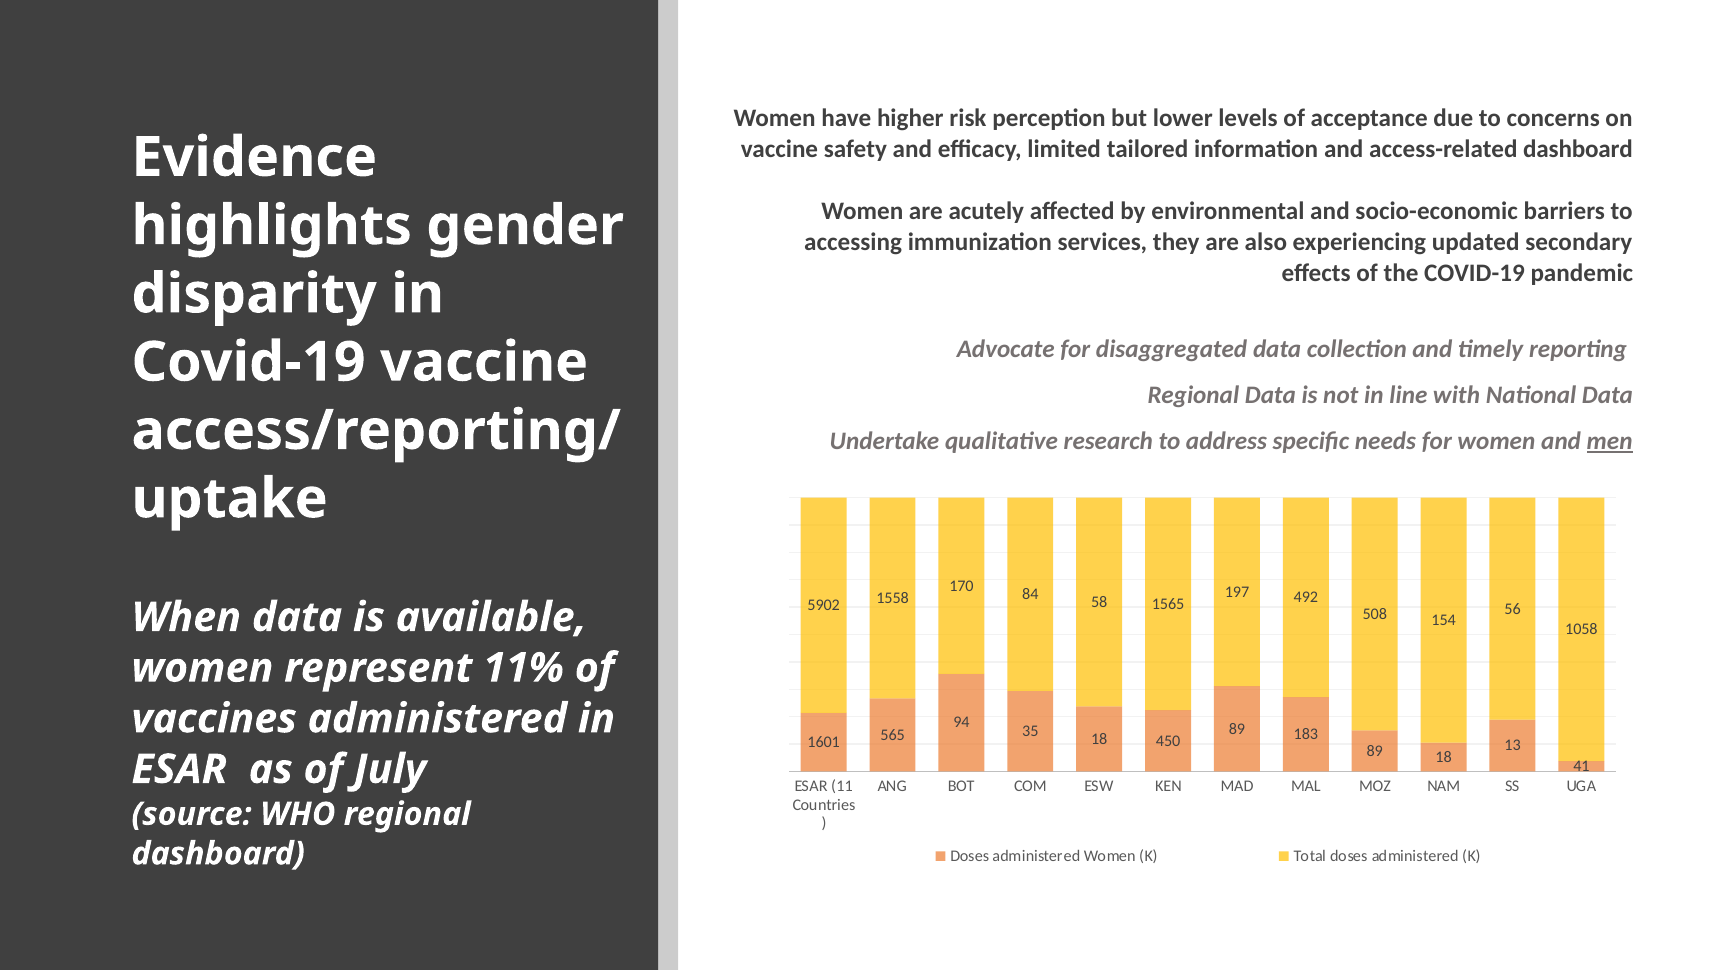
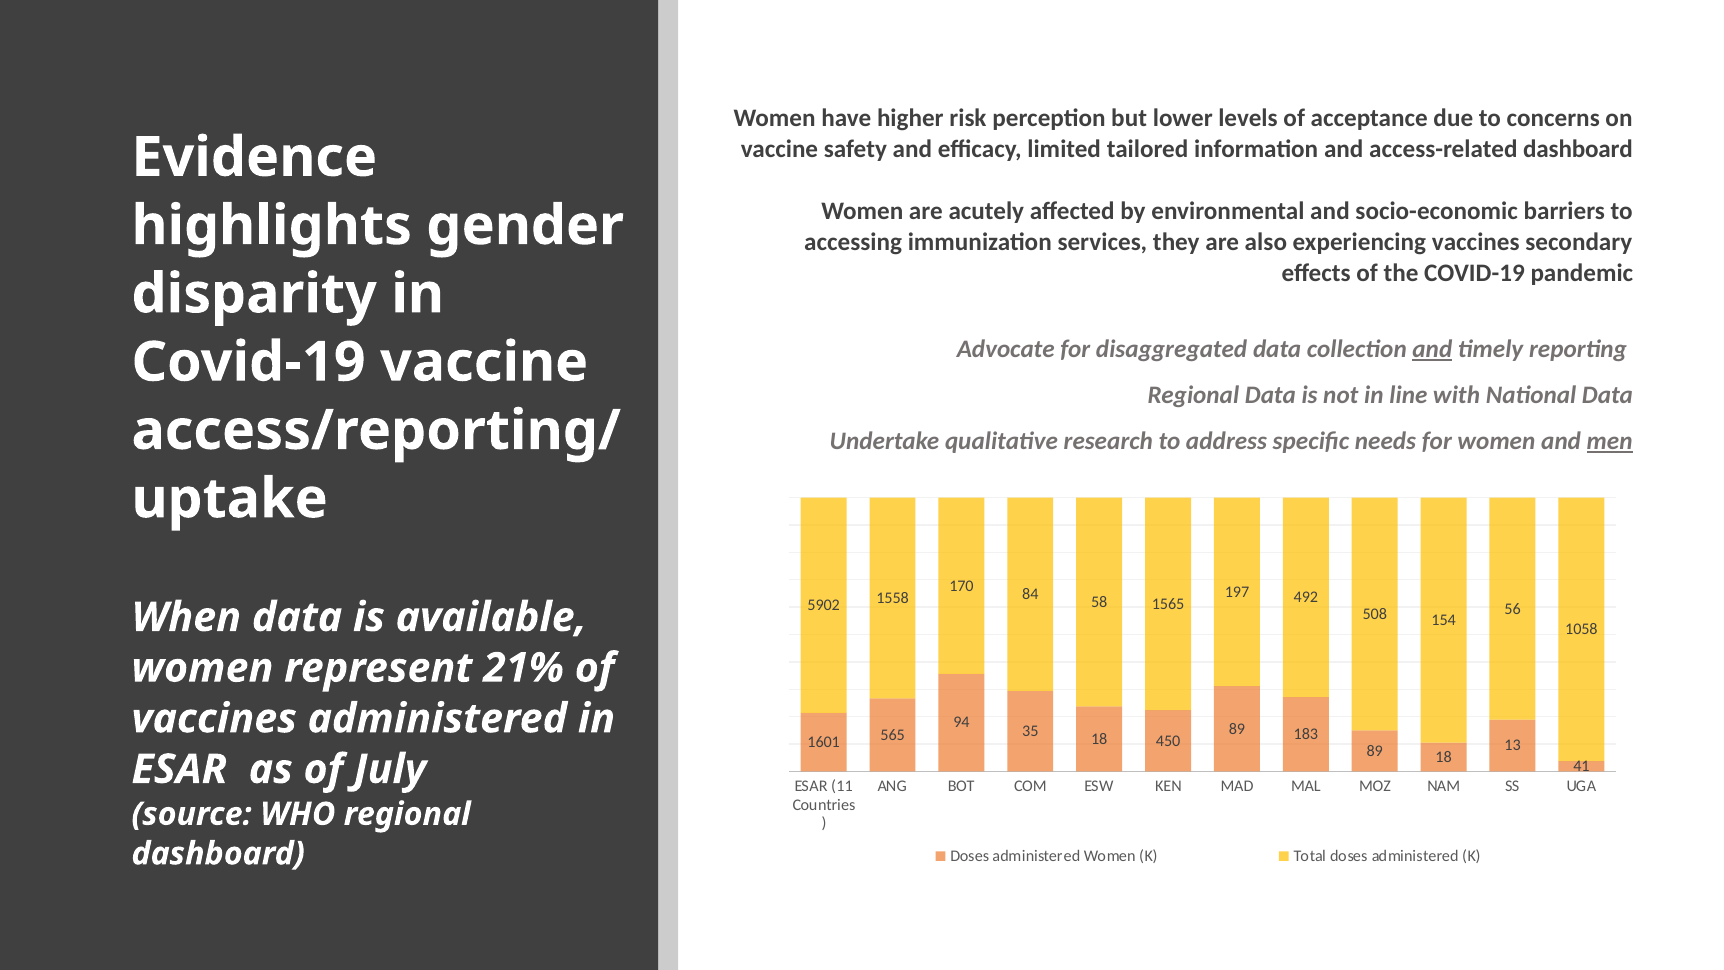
experiencing updated: updated -> vaccines
and at (1432, 349) underline: none -> present
11%: 11% -> 21%
